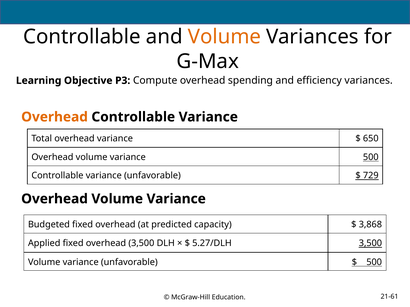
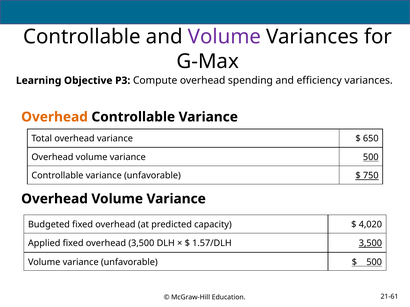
Volume at (225, 37) colour: orange -> purple
729: 729 -> 750
3,868: 3,868 -> 4,020
5.27/DLH: 5.27/DLH -> 1.57/DLH
